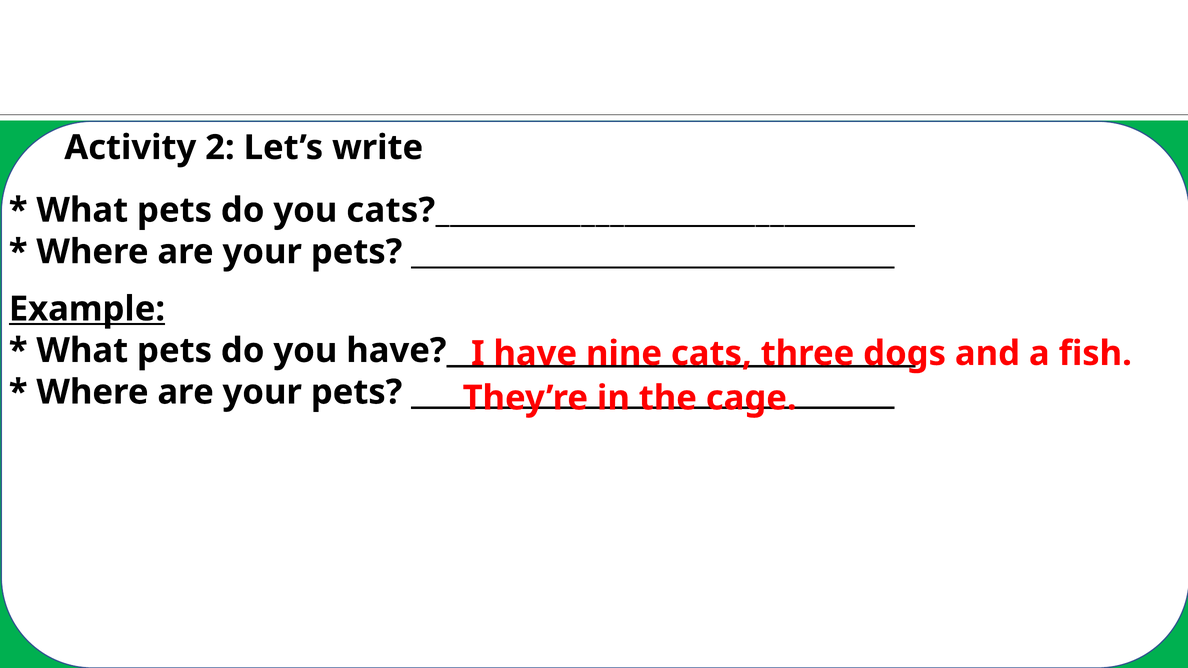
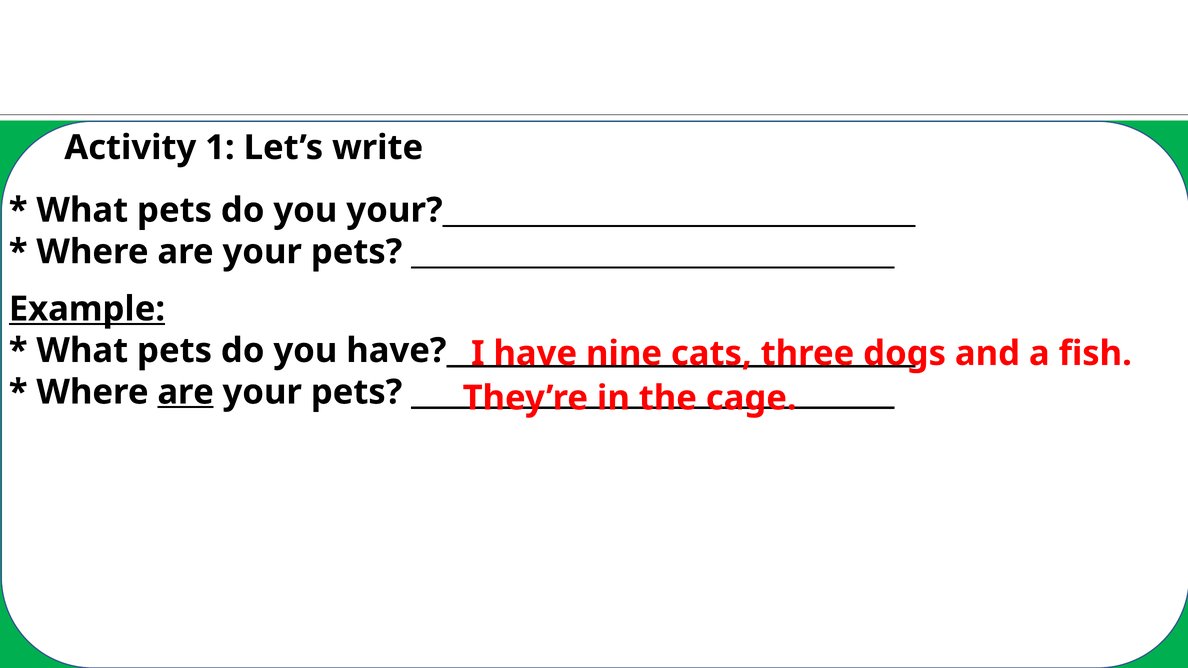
2: 2 -> 1
cats?_________________________________: cats?_________________________________ -> your?_________________________________
are at (186, 392) underline: none -> present
